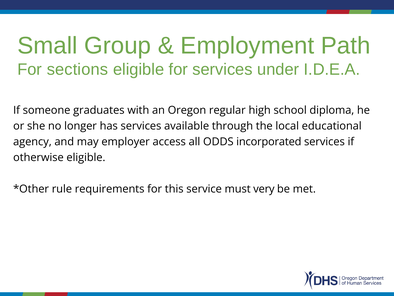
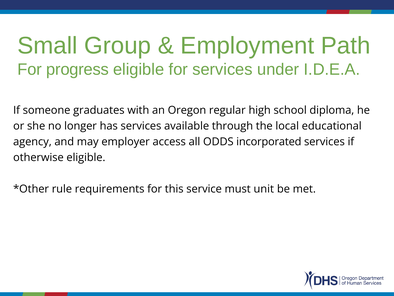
sections: sections -> progress
very: very -> unit
